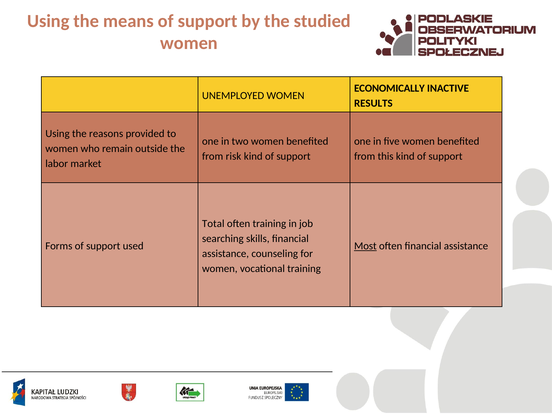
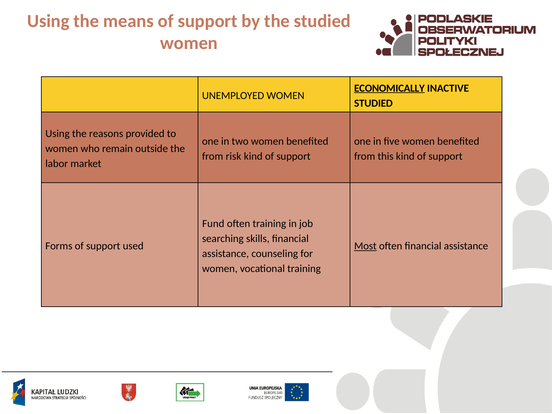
ECONOMICALLY underline: none -> present
RESULTS at (373, 103): RESULTS -> STUDIED
Total: Total -> Fund
